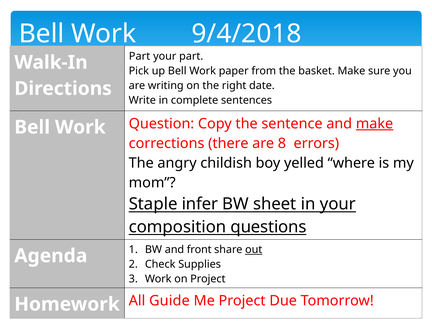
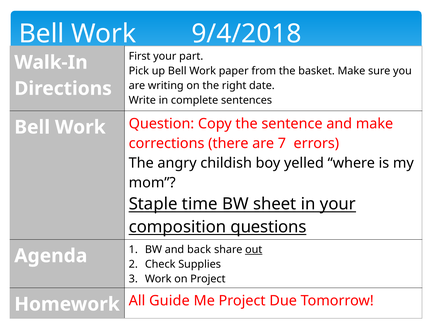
Part at (140, 56): Part -> First
make at (375, 124) underline: present -> none
8: 8 -> 7
infer: infer -> time
front: front -> back
